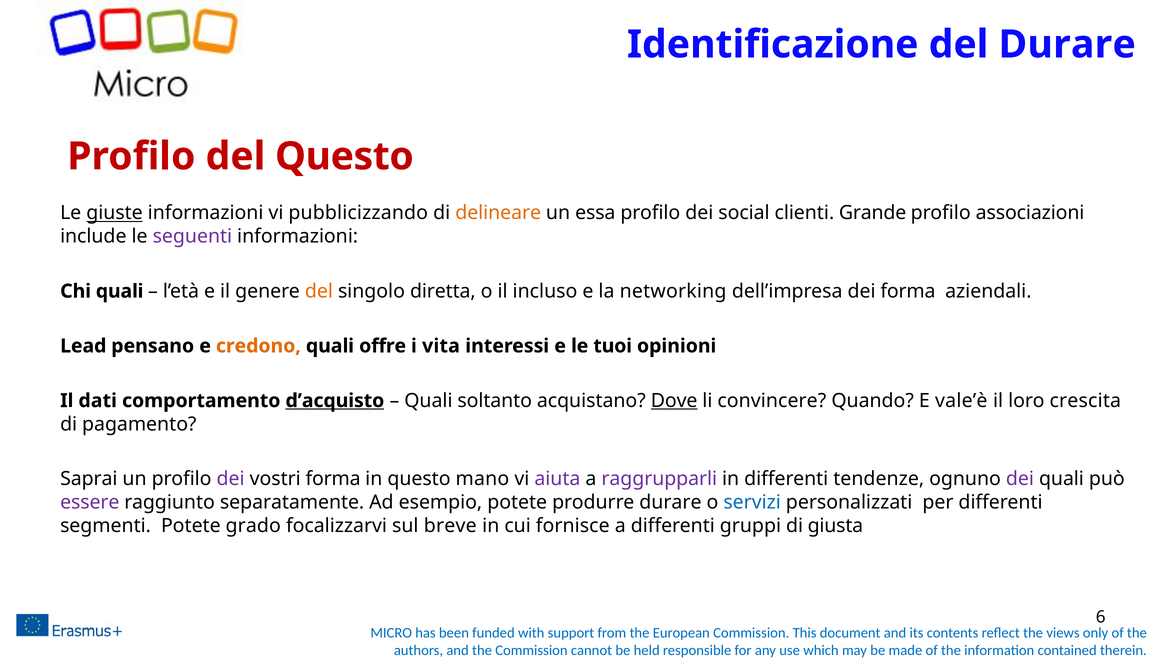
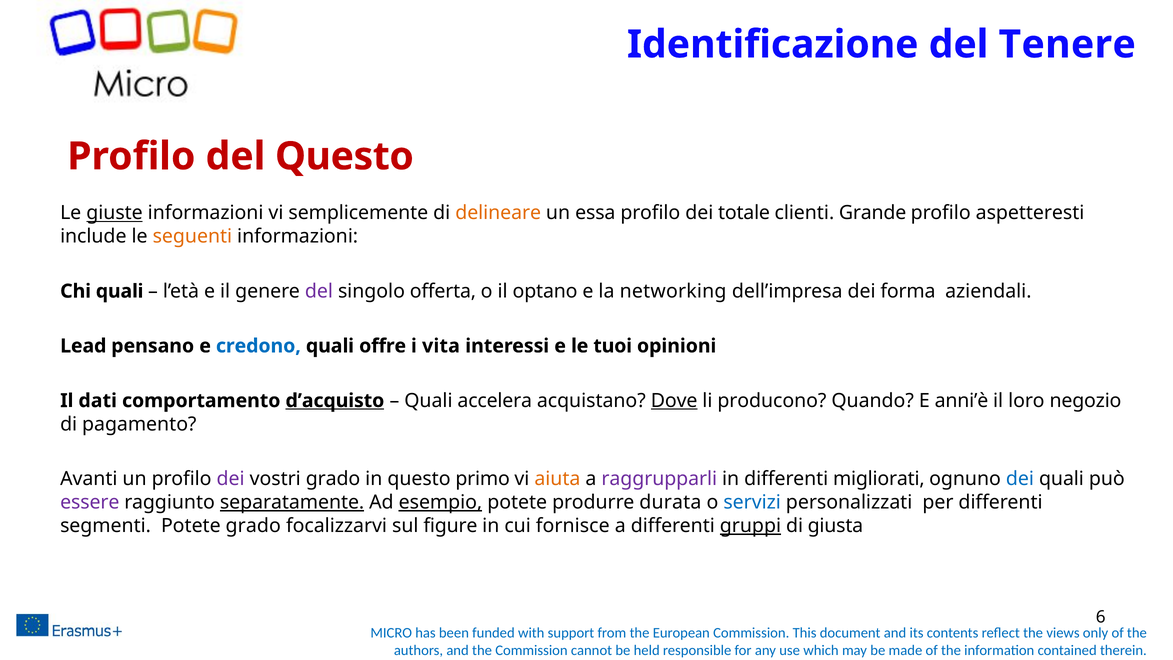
del Durare: Durare -> Tenere
pubblicizzando: pubblicizzando -> semplicemente
social: social -> totale
associazioni: associazioni -> aspetteresti
seguenti colour: purple -> orange
del at (319, 291) colour: orange -> purple
diretta: diretta -> offerta
incluso: incluso -> optano
credono colour: orange -> blue
soltanto: soltanto -> accelera
convincere: convincere -> producono
vale’è: vale’è -> anni’è
crescita: crescita -> negozio
Saprai: Saprai -> Avanti
vostri forma: forma -> grado
mano: mano -> primo
aiuta colour: purple -> orange
tendenze: tendenze -> migliorati
dei at (1020, 479) colour: purple -> blue
separatamente underline: none -> present
esempio underline: none -> present
produrre durare: durare -> durata
breve: breve -> figure
gruppi underline: none -> present
